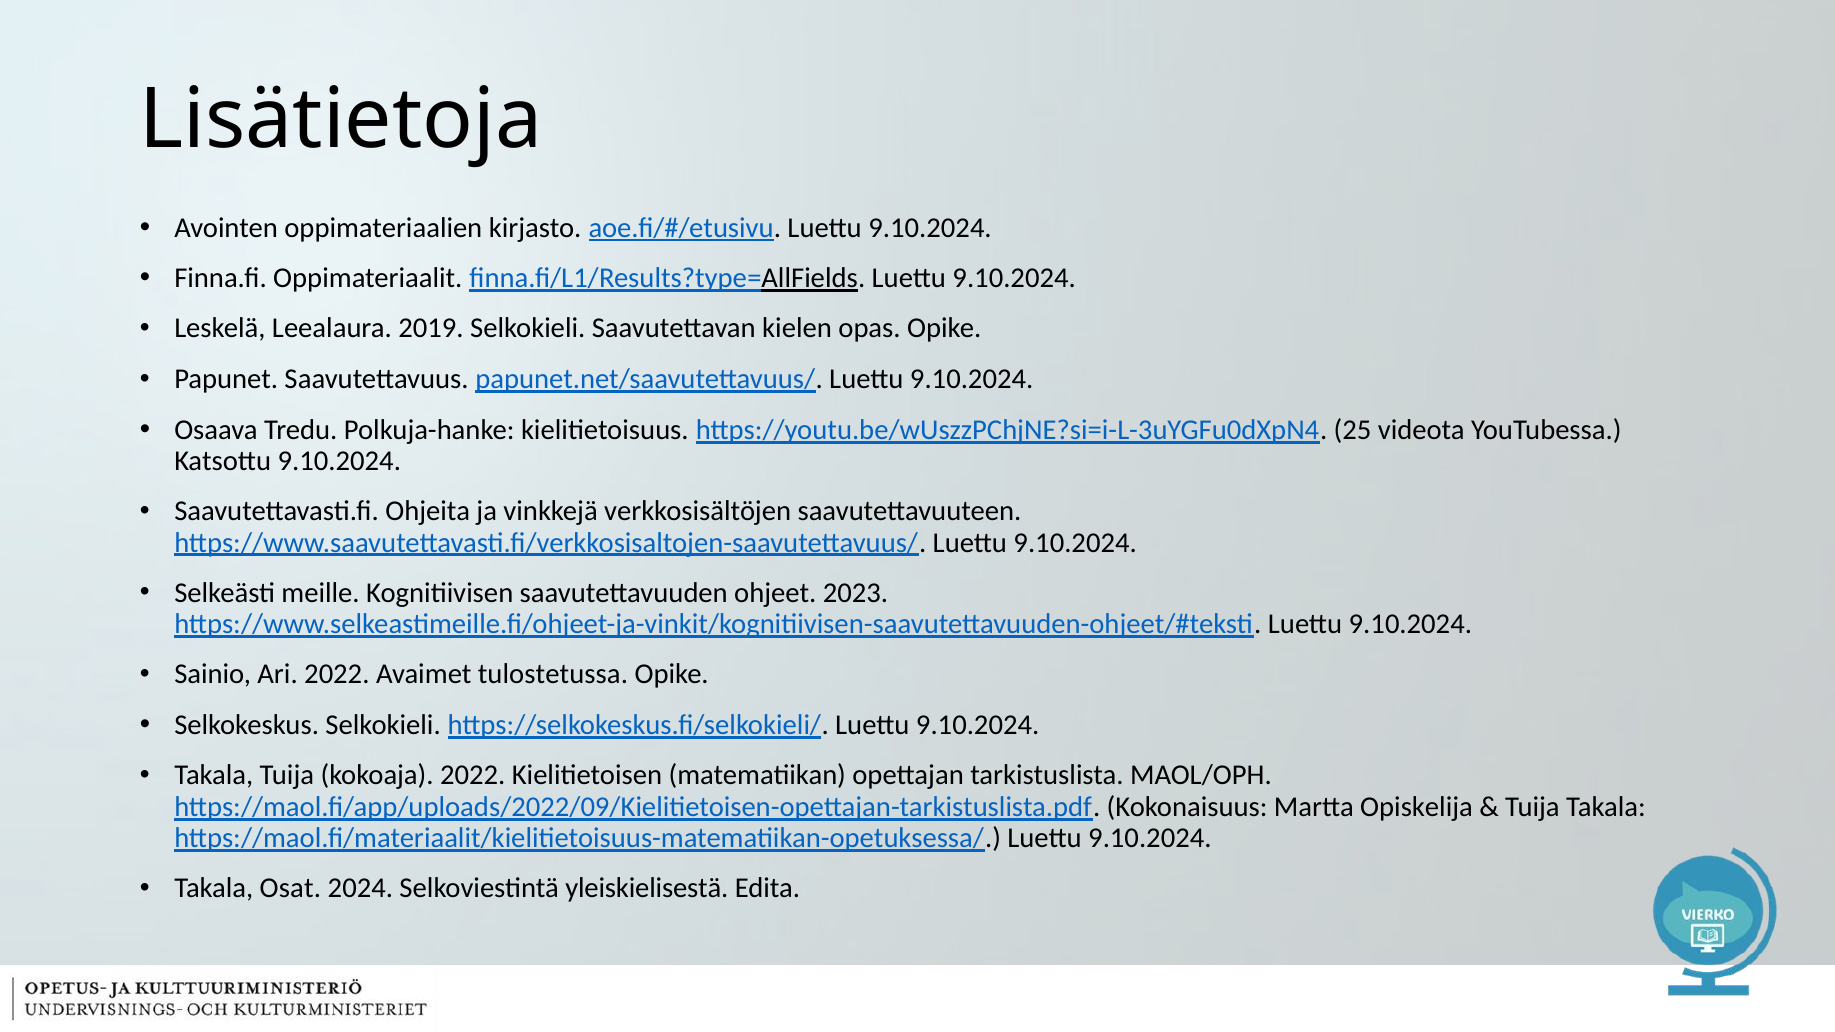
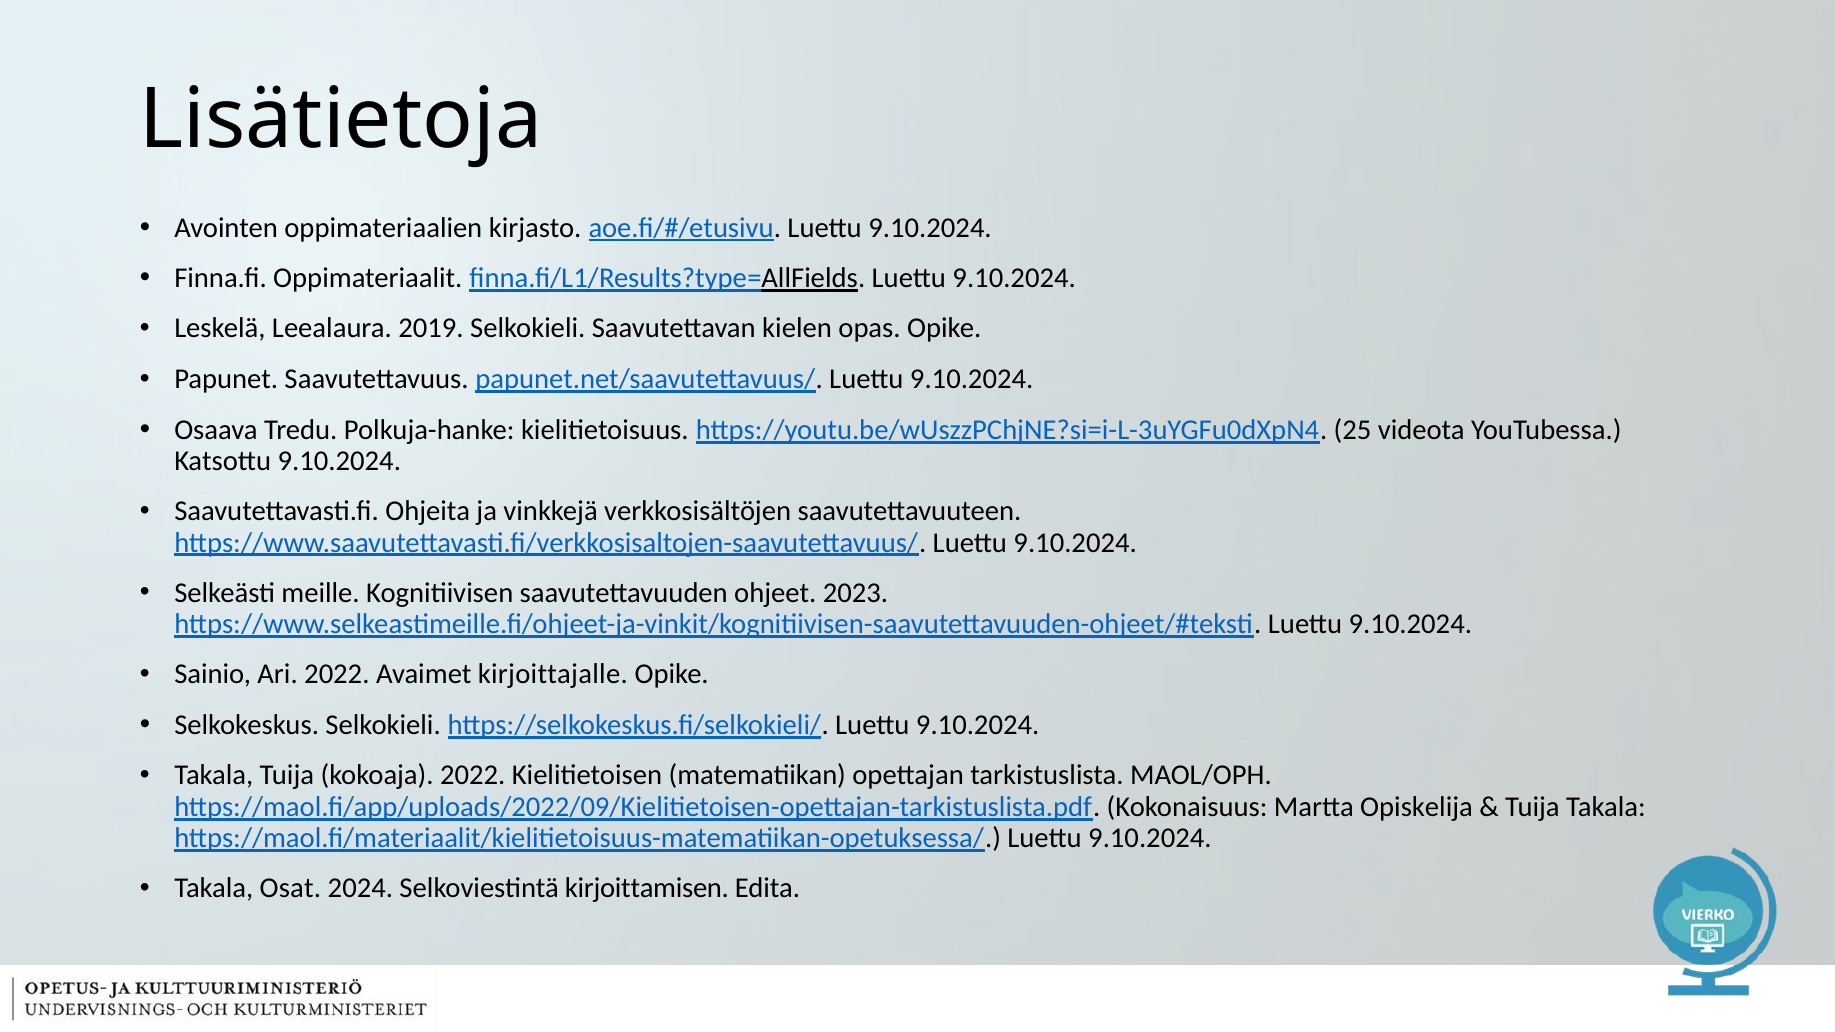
tulostetussa: tulostetussa -> kirjoittajalle
yleiskielisestä: yleiskielisestä -> kirjoittamisen
